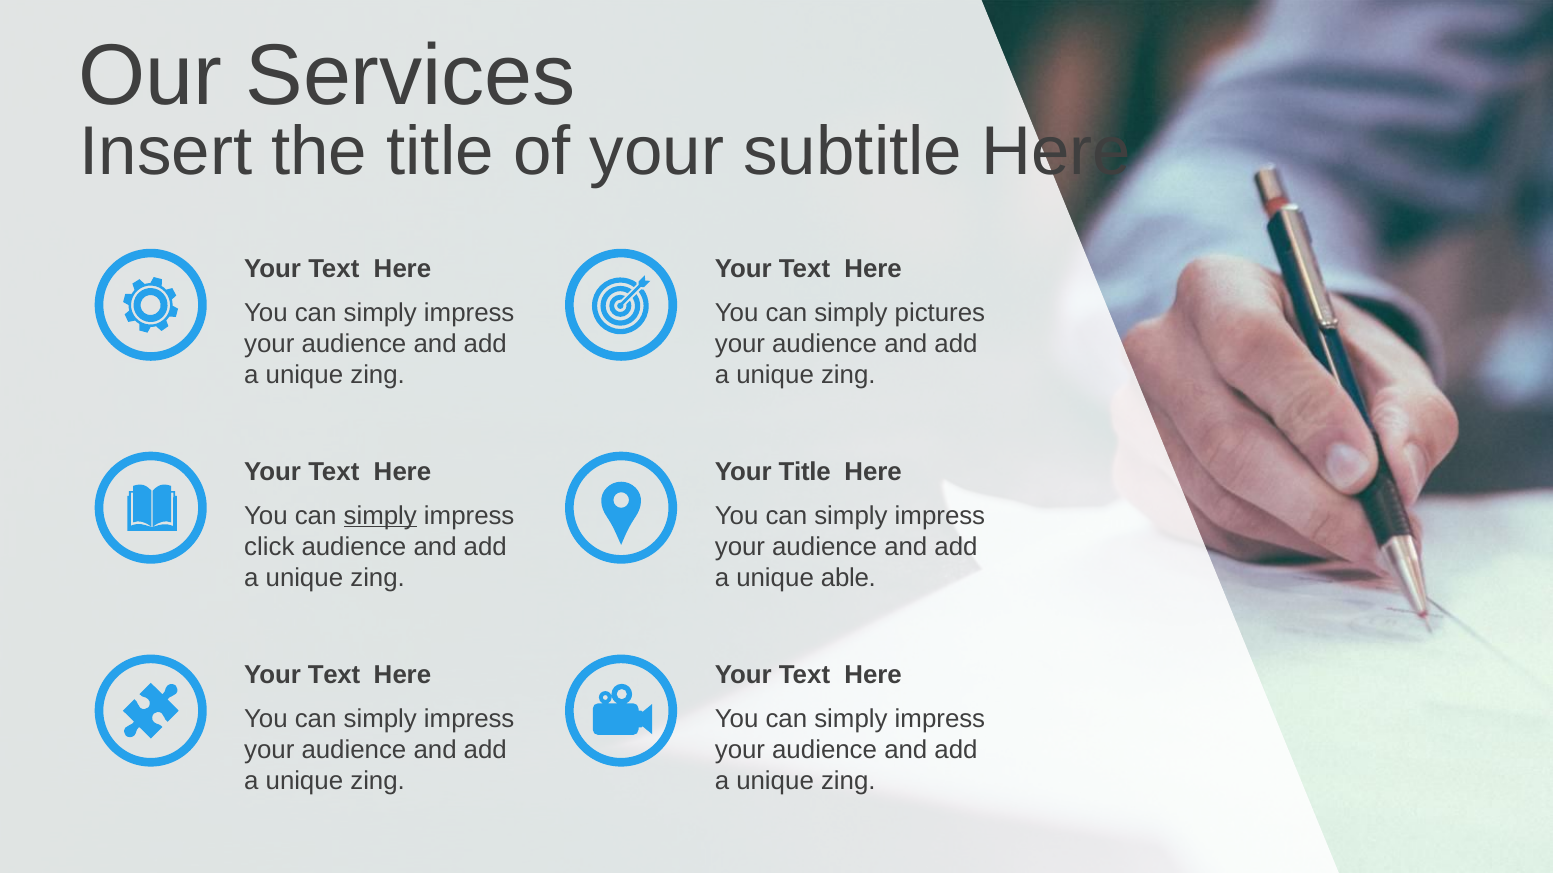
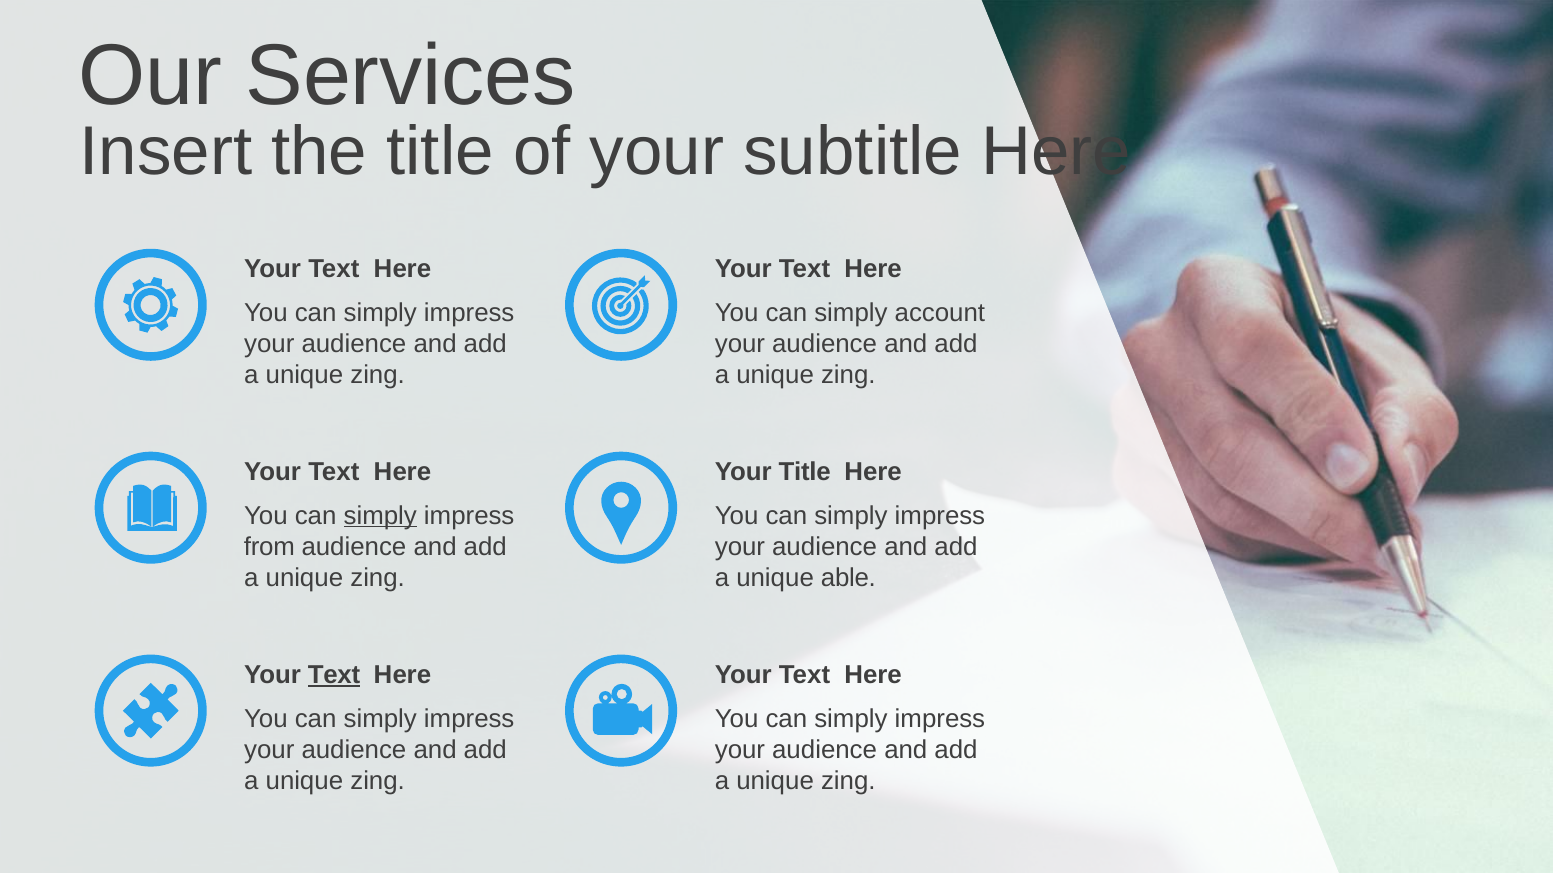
pictures: pictures -> account
click: click -> from
Text at (334, 675) underline: none -> present
